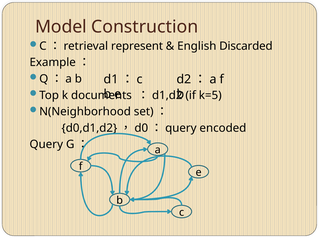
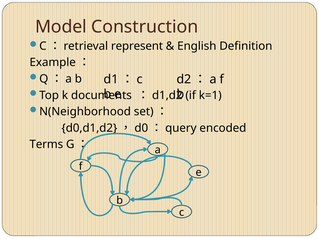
Discarded: Discarded -> Definition
k=5: k=5 -> k=1
Query at (46, 145): Query -> Terms
